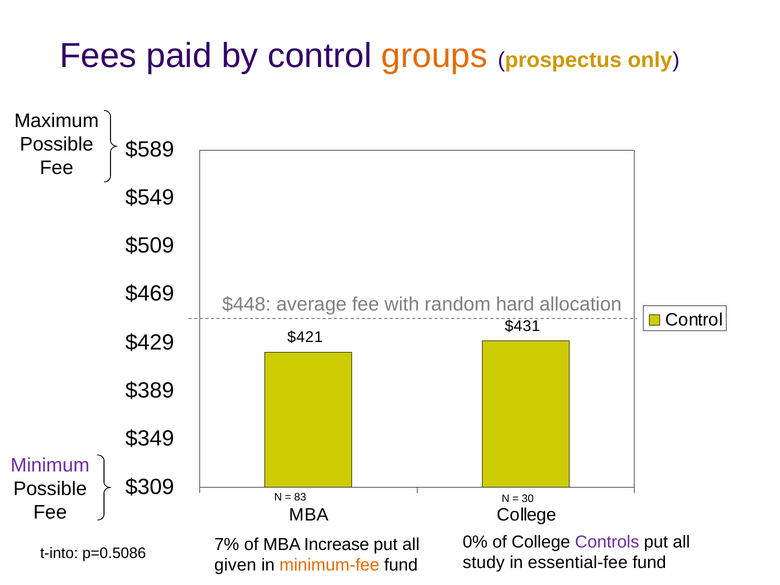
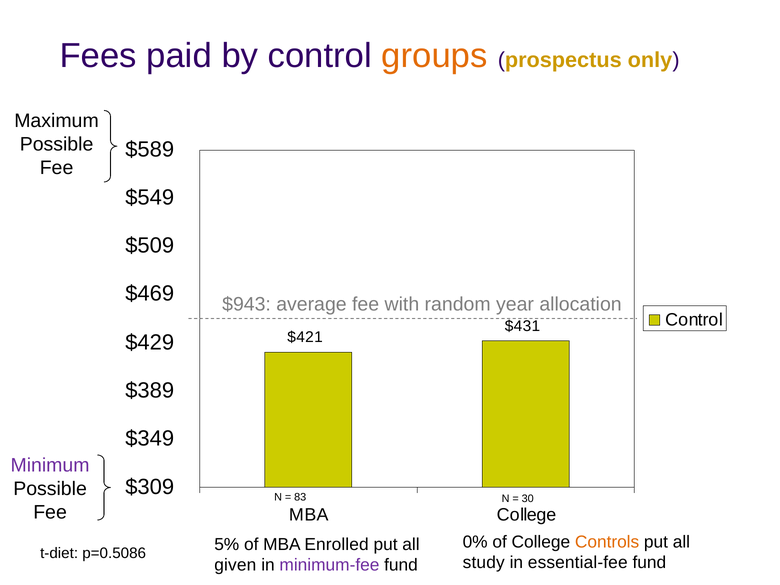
$448: $448 -> $943
hard: hard -> year
Controls colour: purple -> orange
7%: 7% -> 5%
Increase: Increase -> Enrolled
t-into: t-into -> t-diet
minimum-fee colour: orange -> purple
